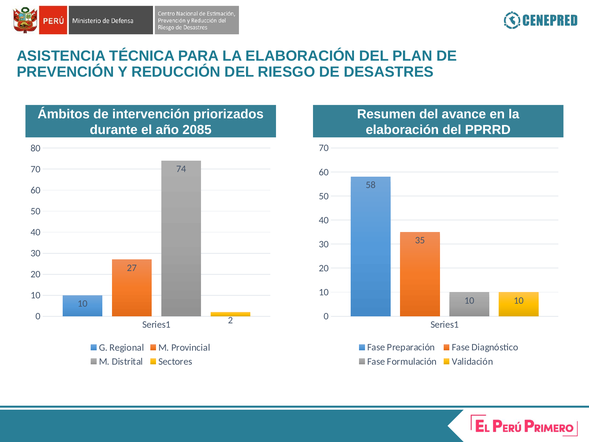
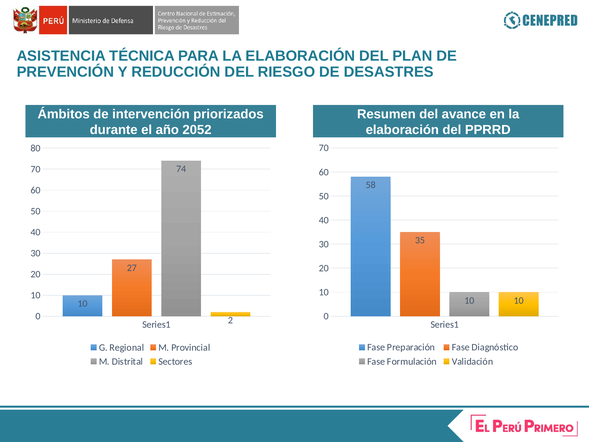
2085: 2085 -> 2052
